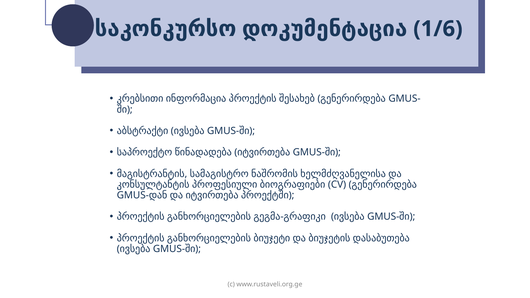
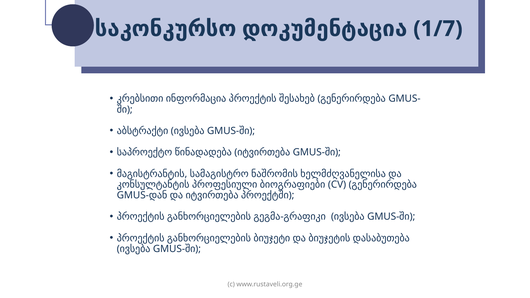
1/6: 1/6 -> 1/7
